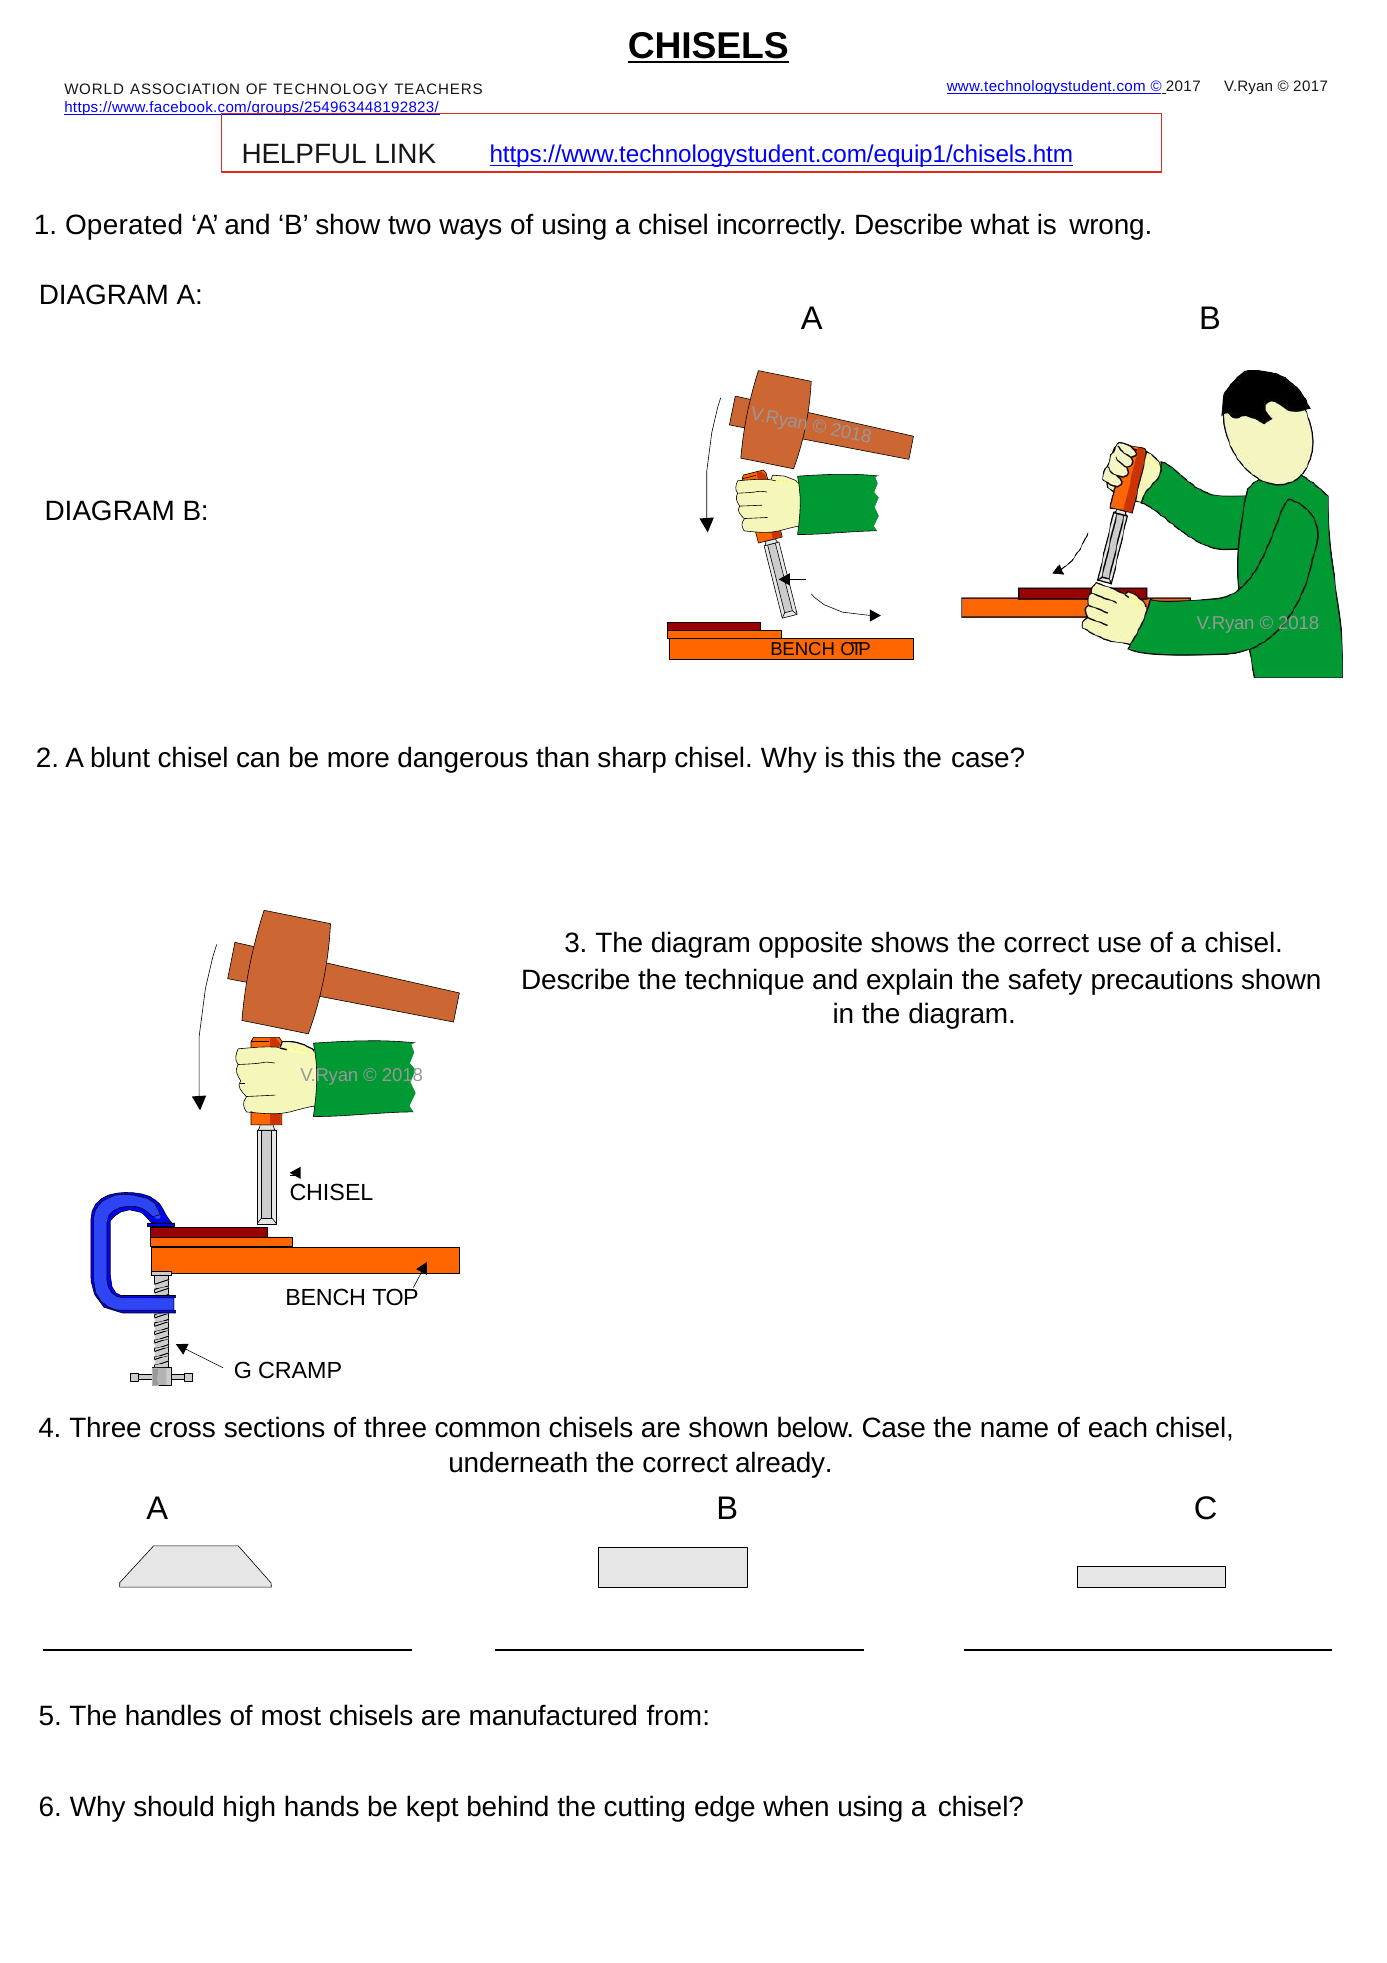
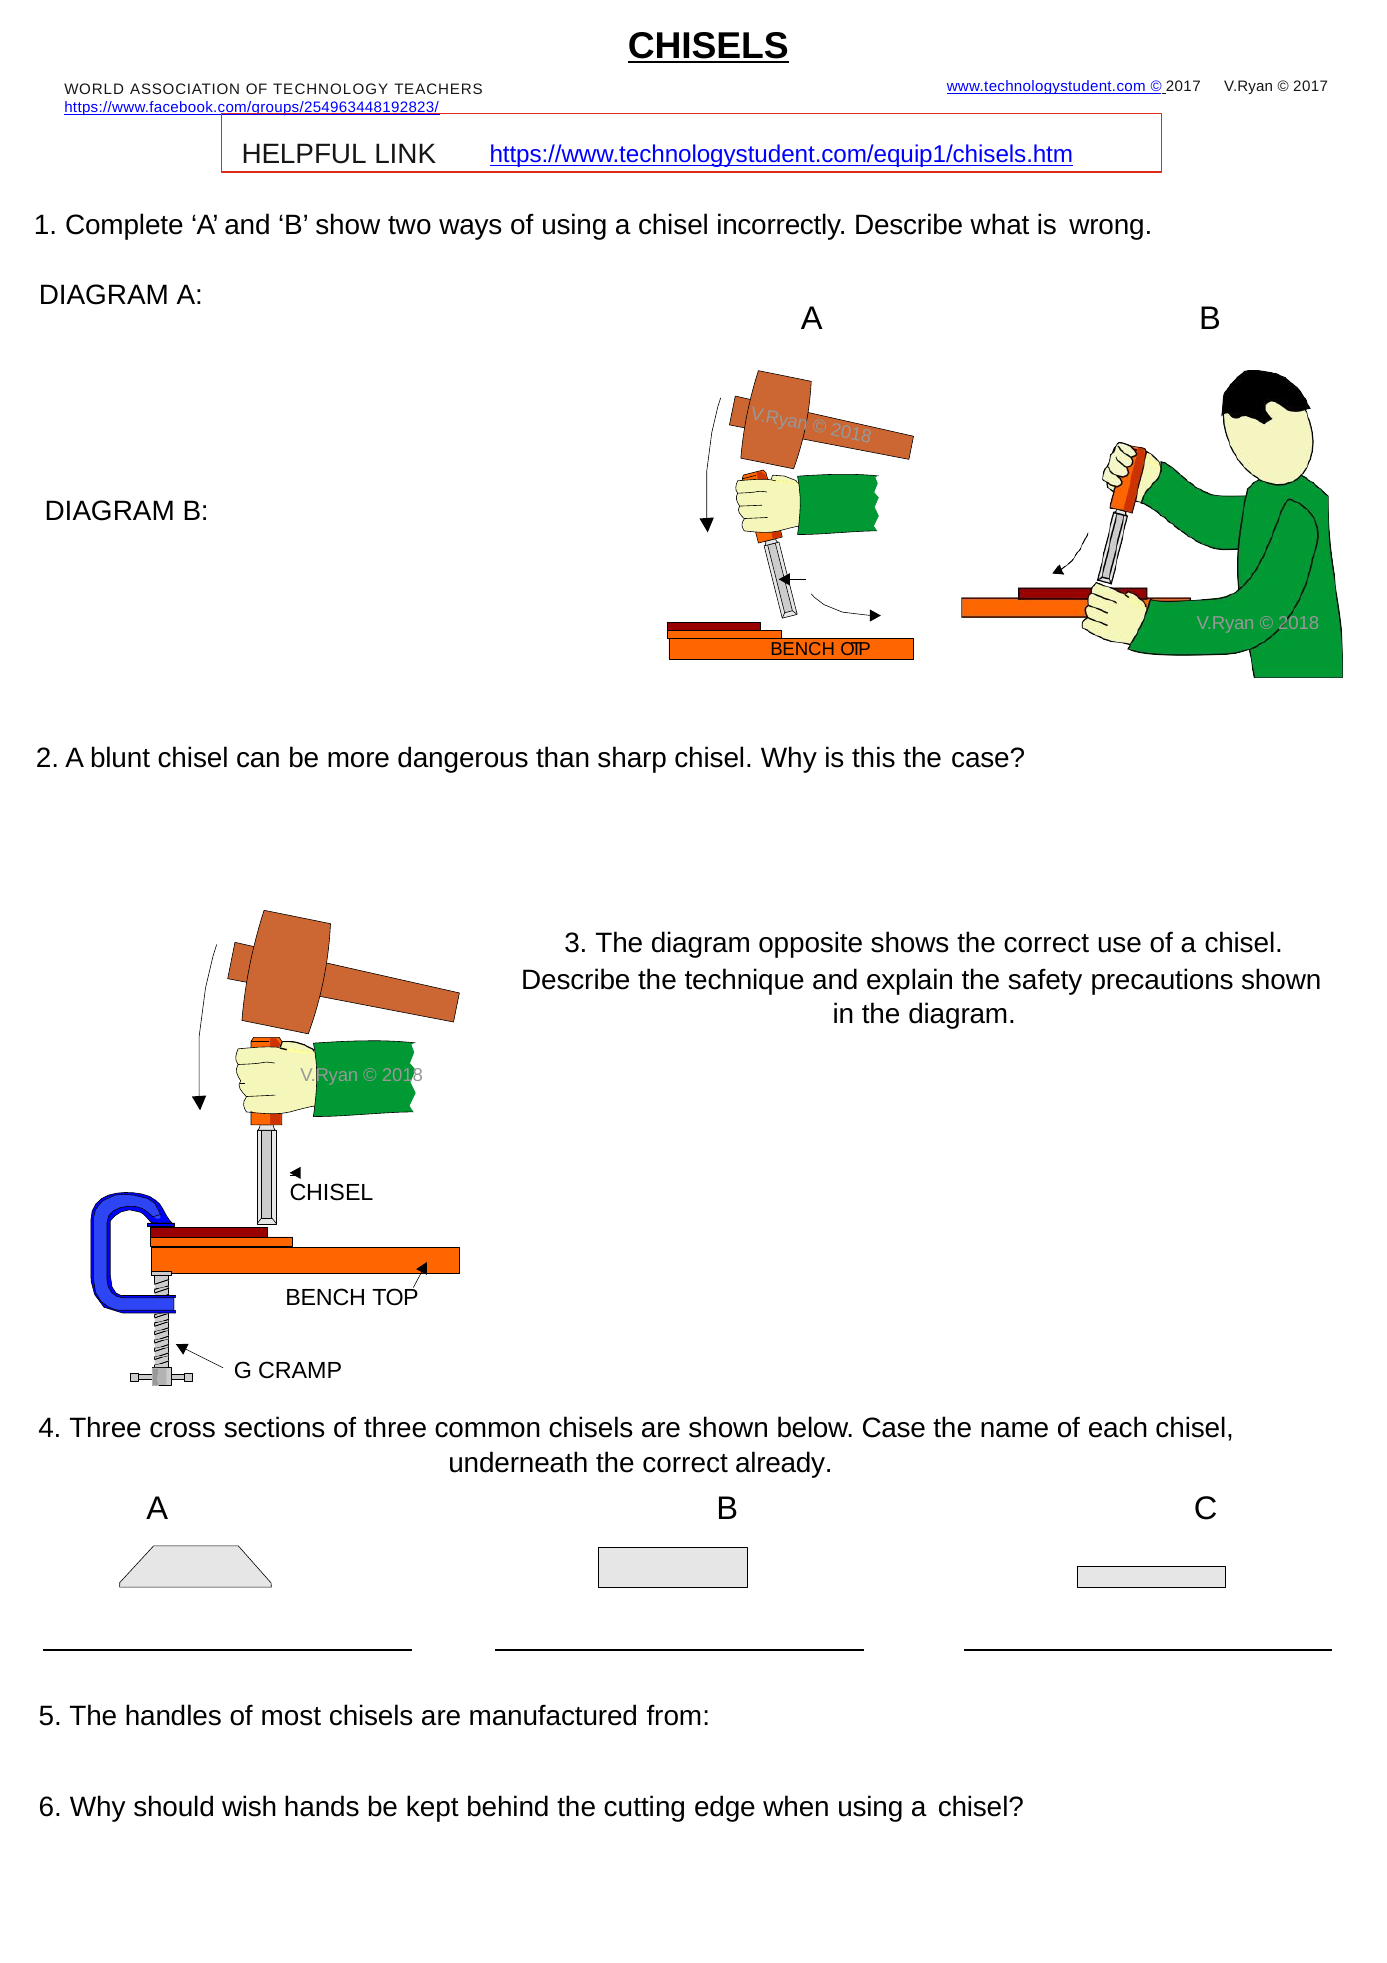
Operated: Operated -> Complete
high: high -> wish
